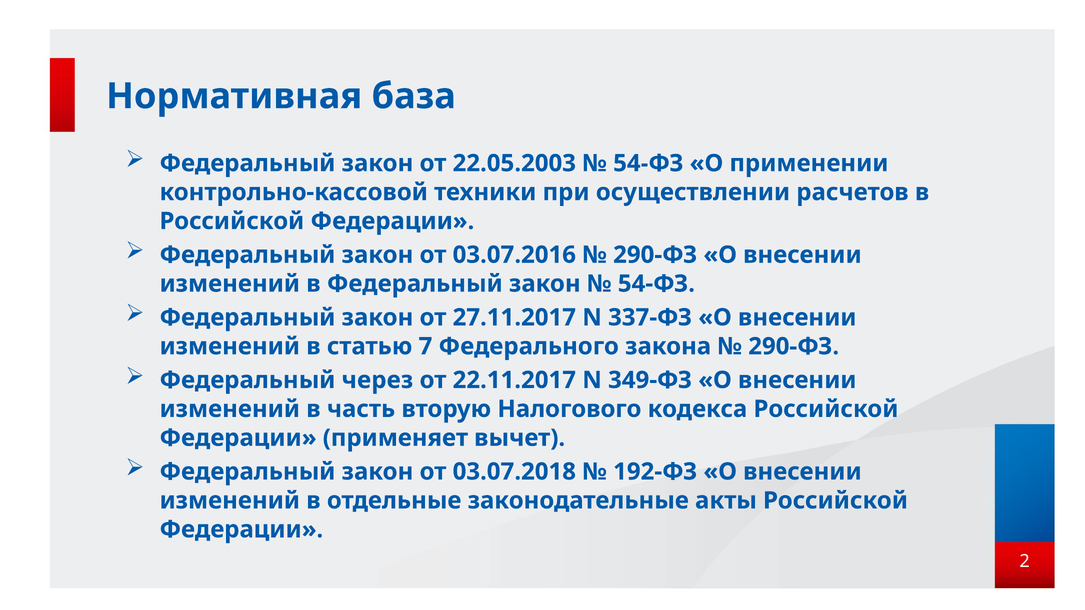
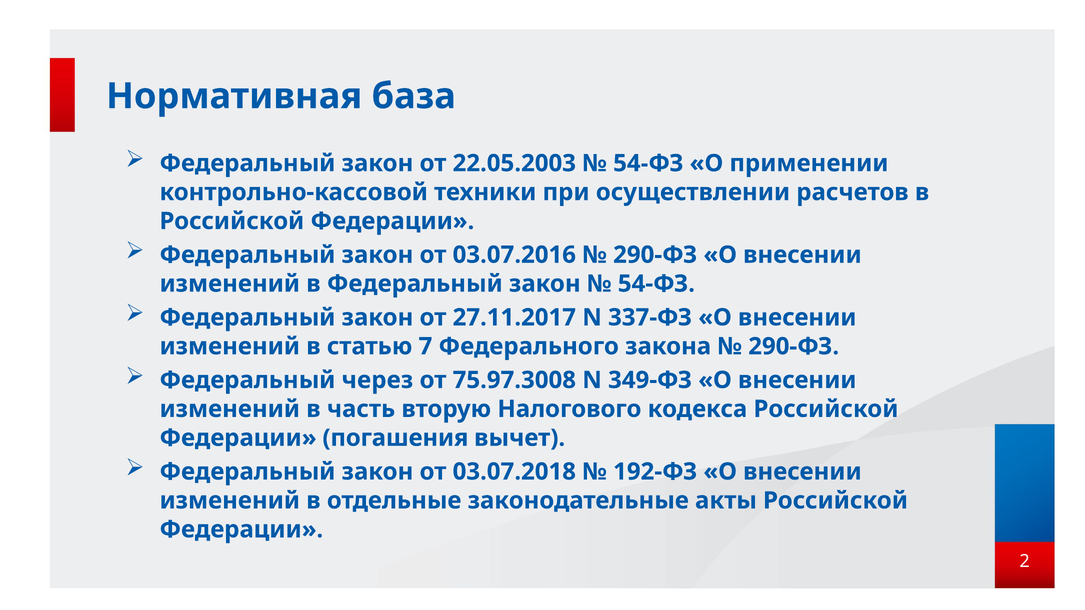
22.11.2017: 22.11.2017 -> 75.97.3008
применяет: применяет -> погашения
